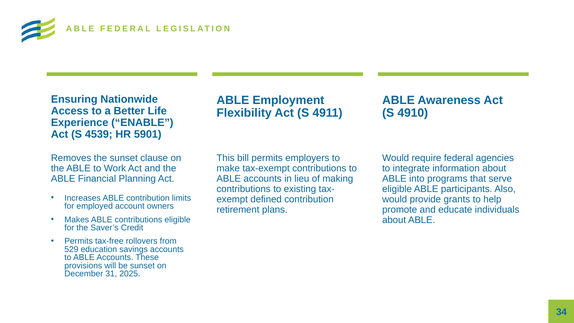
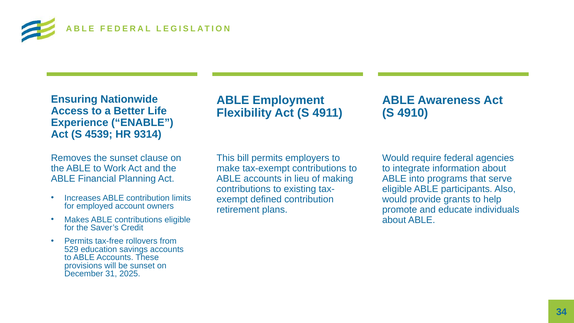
5901: 5901 -> 9314
